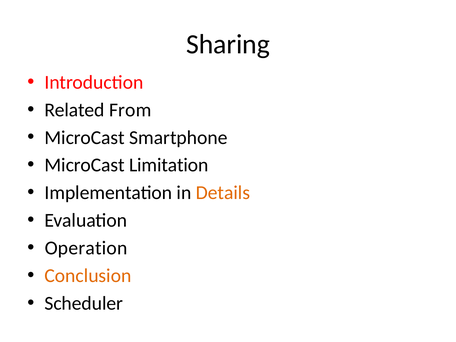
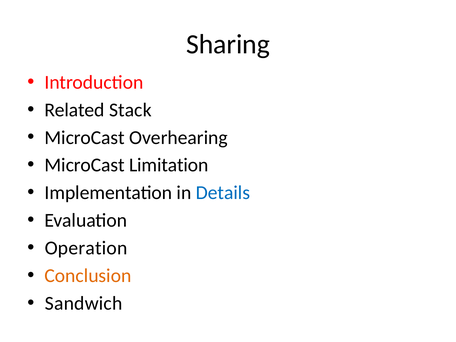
From: From -> Stack
Smartphone: Smartphone -> Overhearing
Details colour: orange -> blue
Scheduler: Scheduler -> Sandwich
